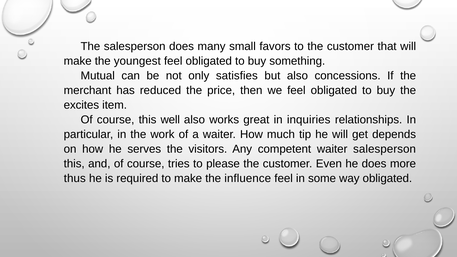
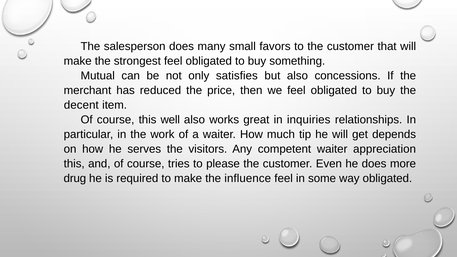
youngest: youngest -> strongest
excites: excites -> decent
waiter salesperson: salesperson -> appreciation
thus: thus -> drug
